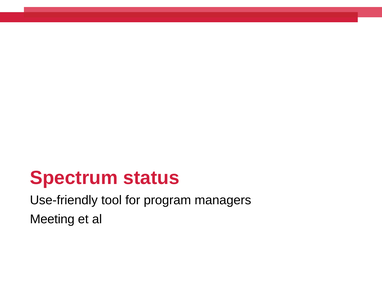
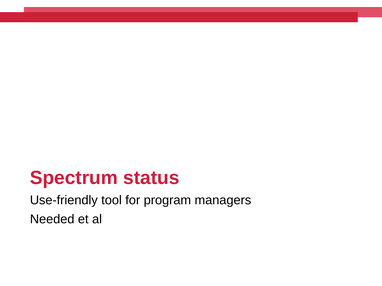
Meeting: Meeting -> Needed
